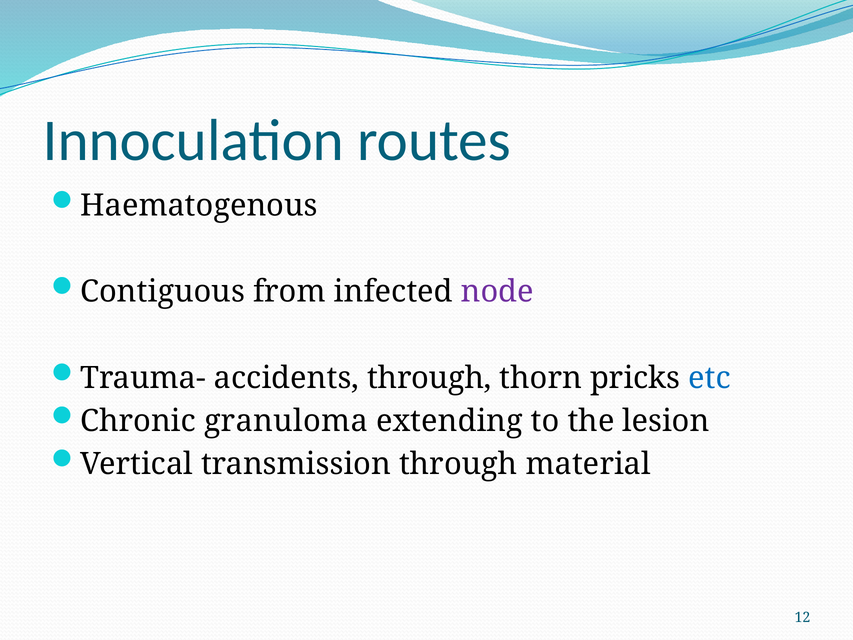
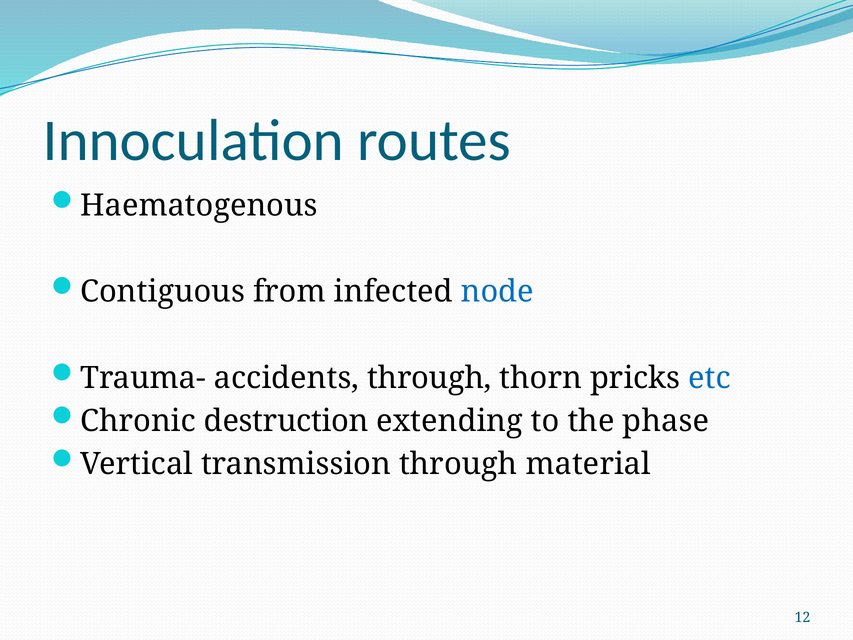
node colour: purple -> blue
granuloma: granuloma -> destruction
lesion: lesion -> phase
